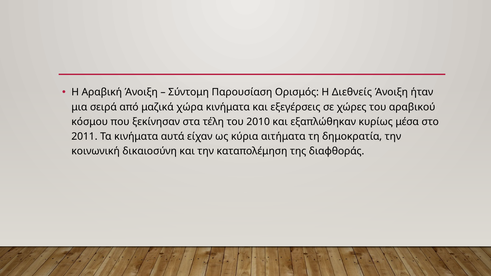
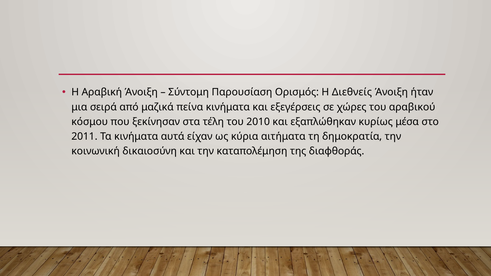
χώρα: χώρα -> πείνα
